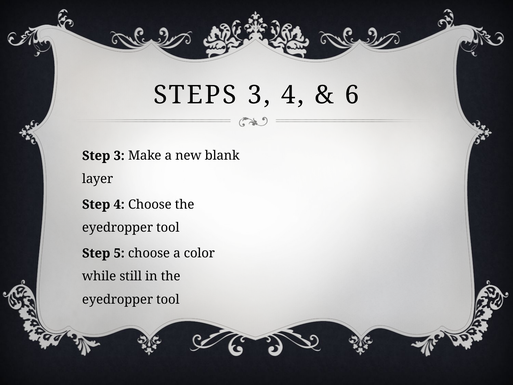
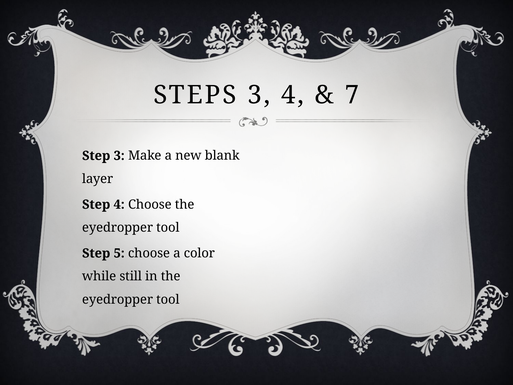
6: 6 -> 7
